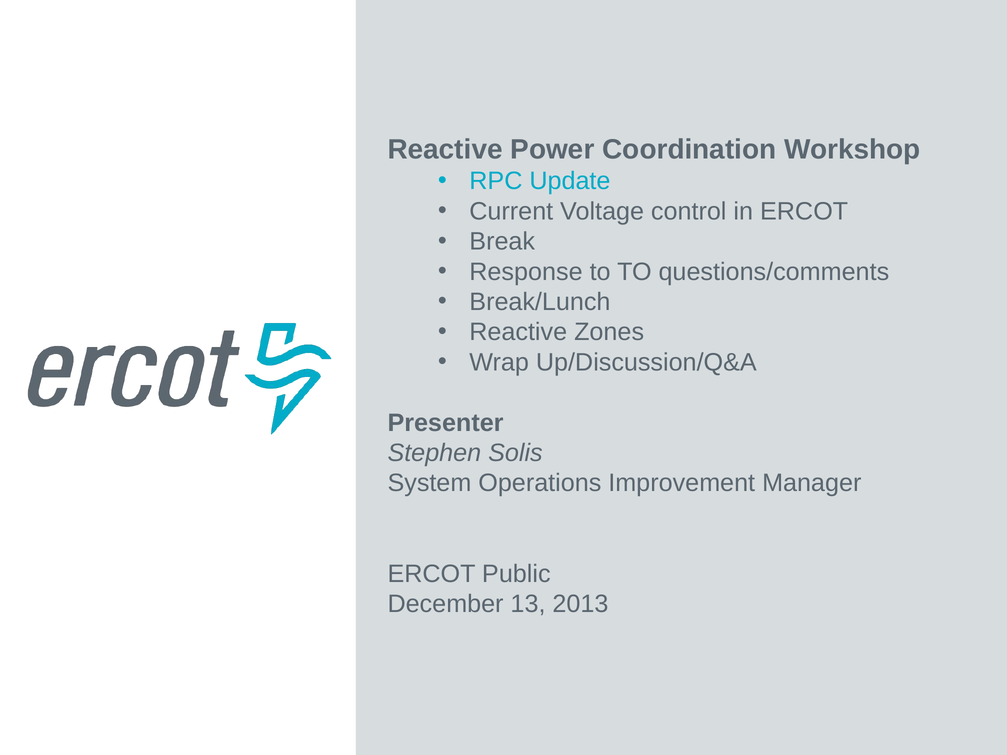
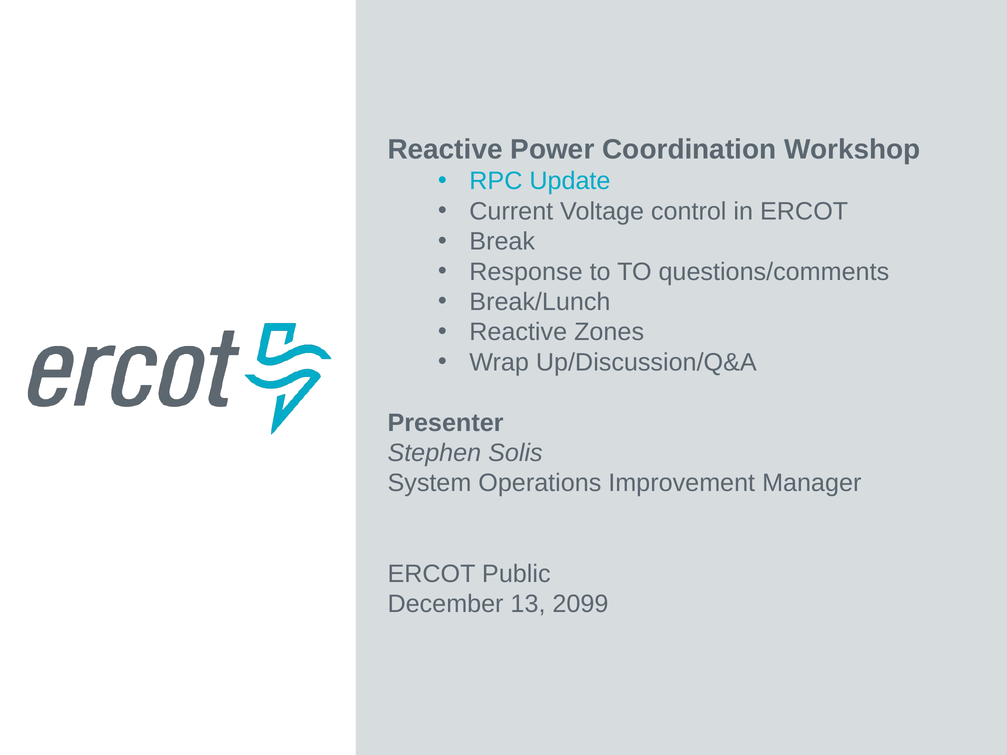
2013: 2013 -> 2099
